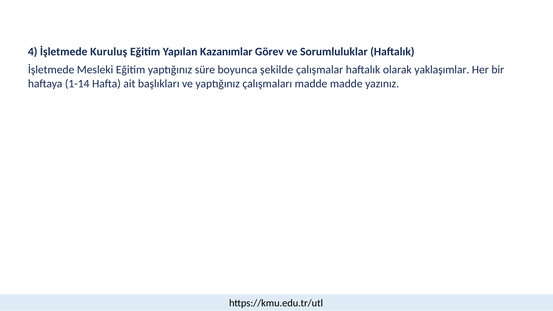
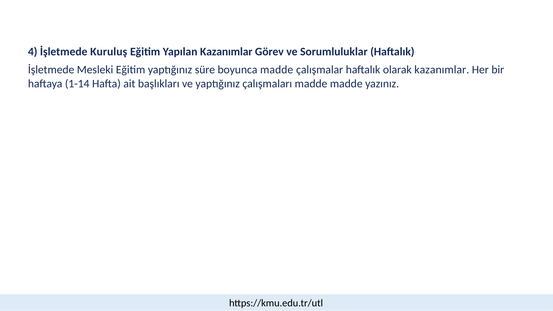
boyunca şekilde: şekilde -> madde
olarak yaklaşımlar: yaklaşımlar -> kazanımlar
